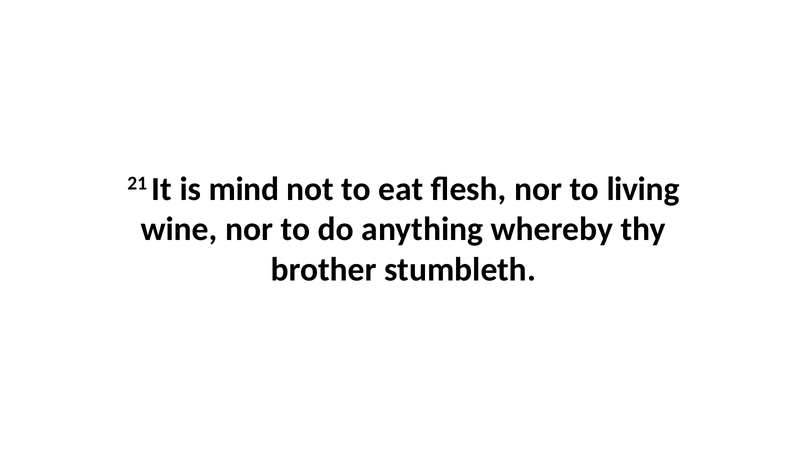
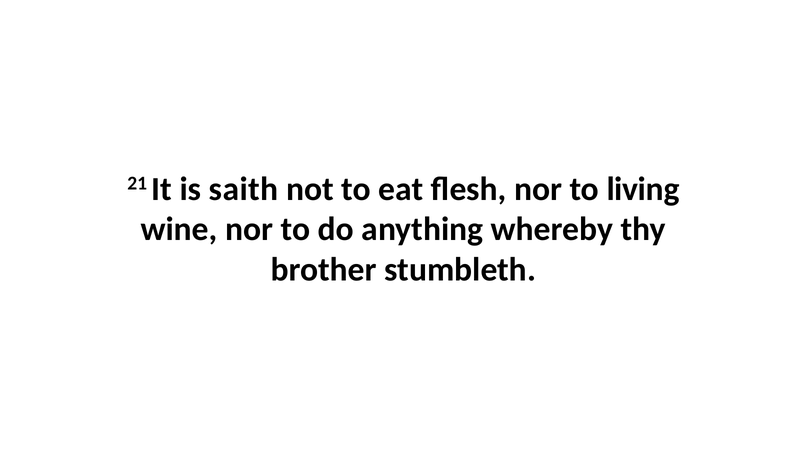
mind: mind -> saith
